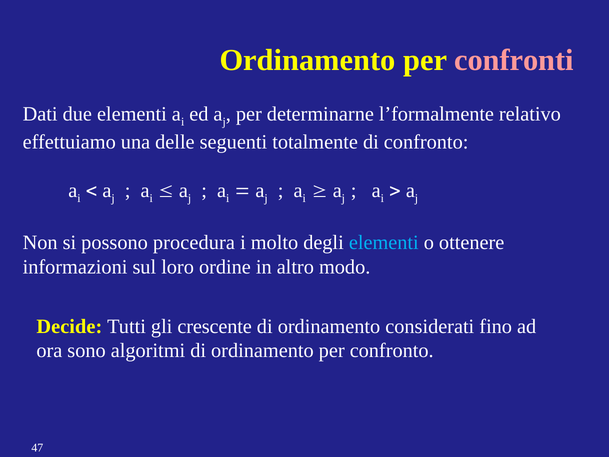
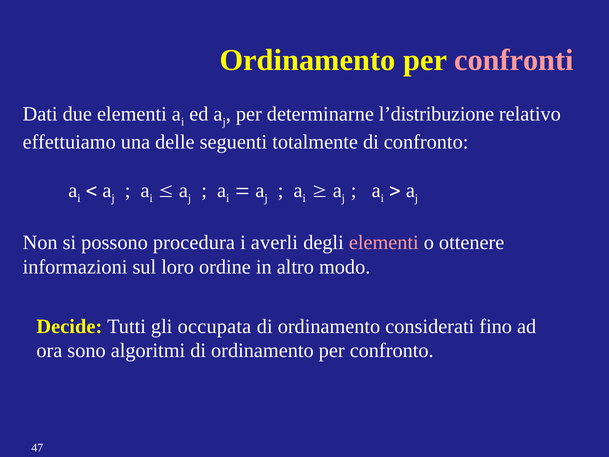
l’formalmente: l’formalmente -> l’distribuzione
molto: molto -> averli
elementi at (384, 243) colour: light blue -> pink
crescente: crescente -> occupata
